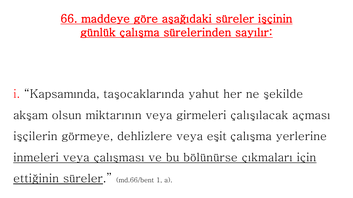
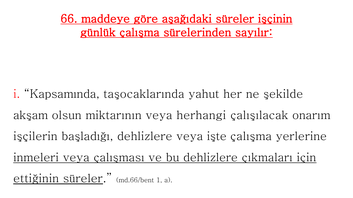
girmeleri: girmeleri -> herhangi
açması: açması -> onarım
görmeye: görmeye -> başladığı
eşit: eşit -> işte
bu bölünürse: bölünürse -> dehlizlere
